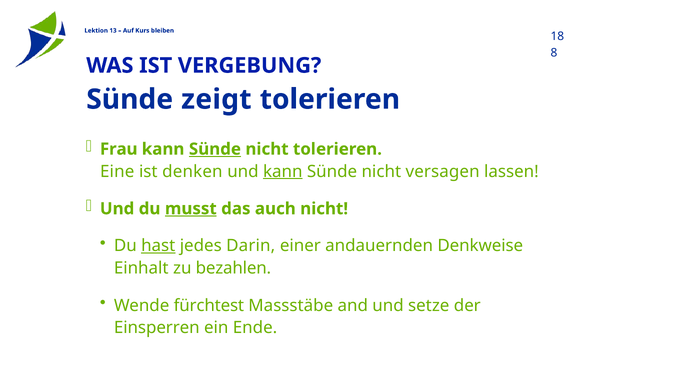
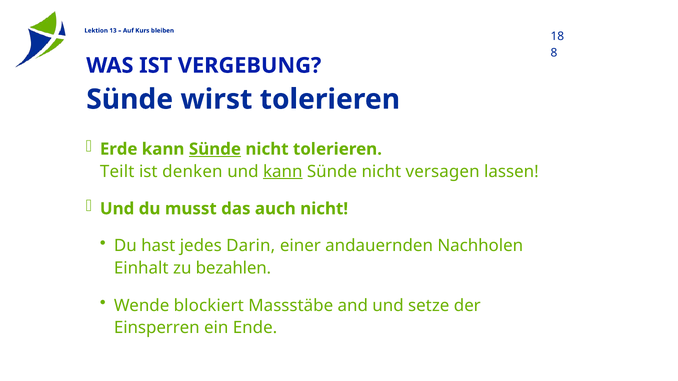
zeigt: zeigt -> wirst
Frau: Frau -> Erde
Eine: Eine -> Teilt
musst underline: present -> none
hast underline: present -> none
Denkweise: Denkweise -> Nachholen
fürchtest: fürchtest -> blockiert
